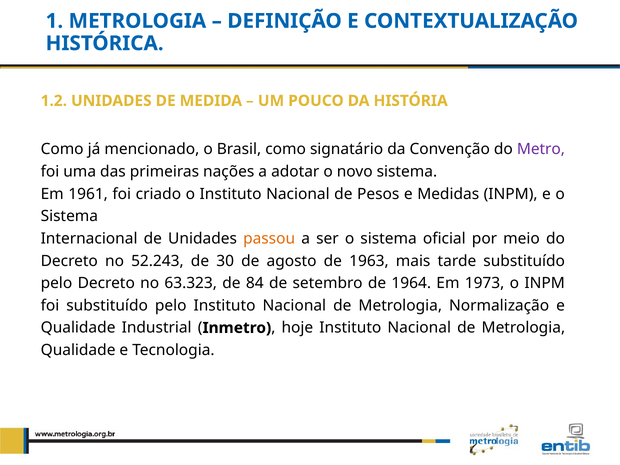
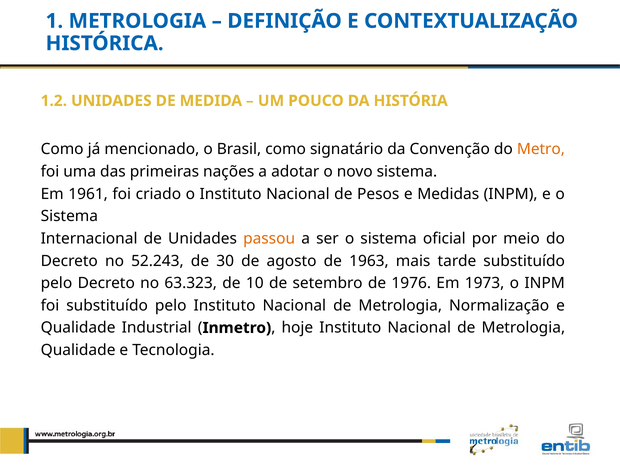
Metro colour: purple -> orange
84: 84 -> 10
1964: 1964 -> 1976
